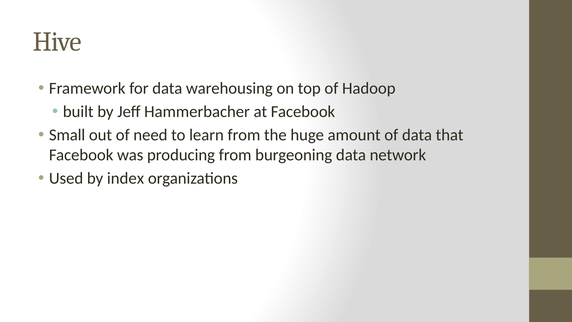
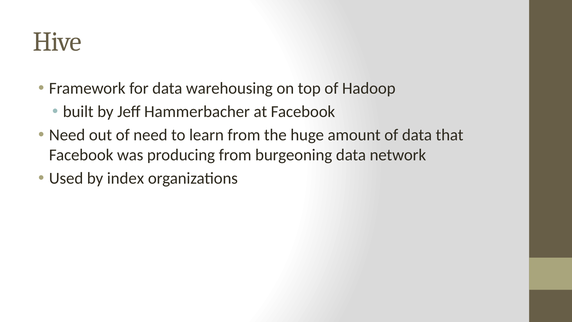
Small at (67, 135): Small -> Need
